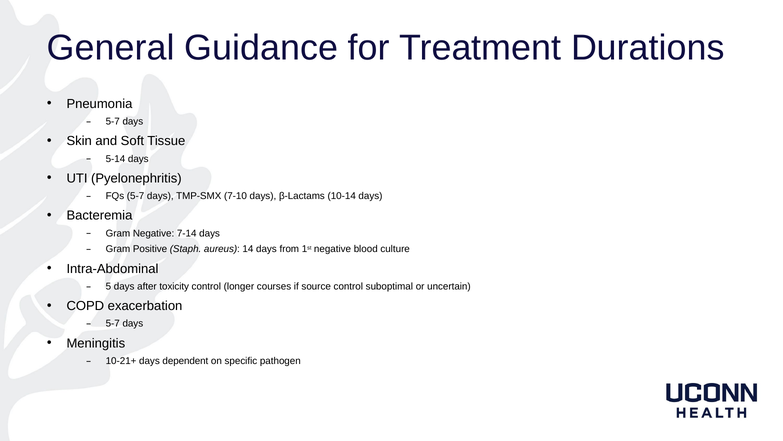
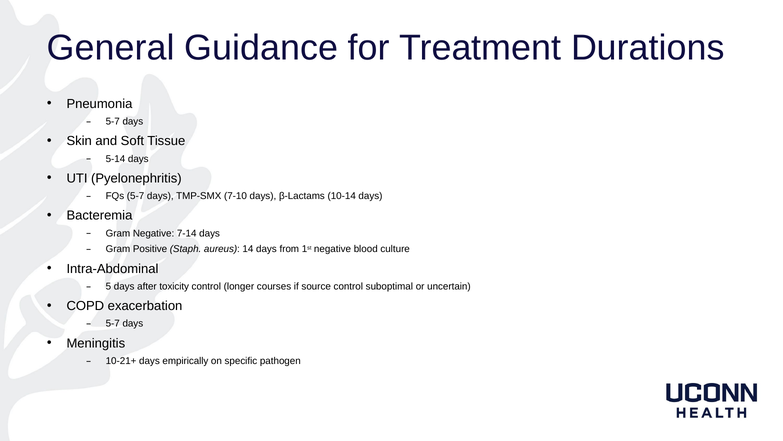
dependent: dependent -> empirically
